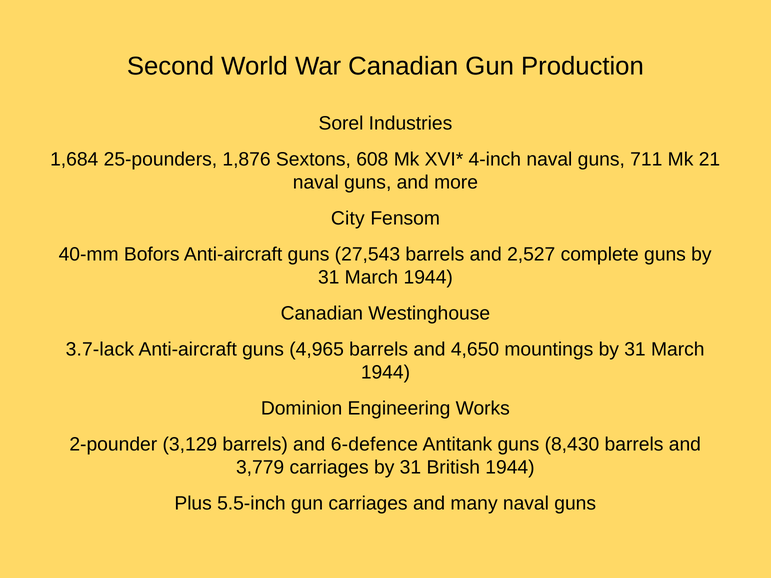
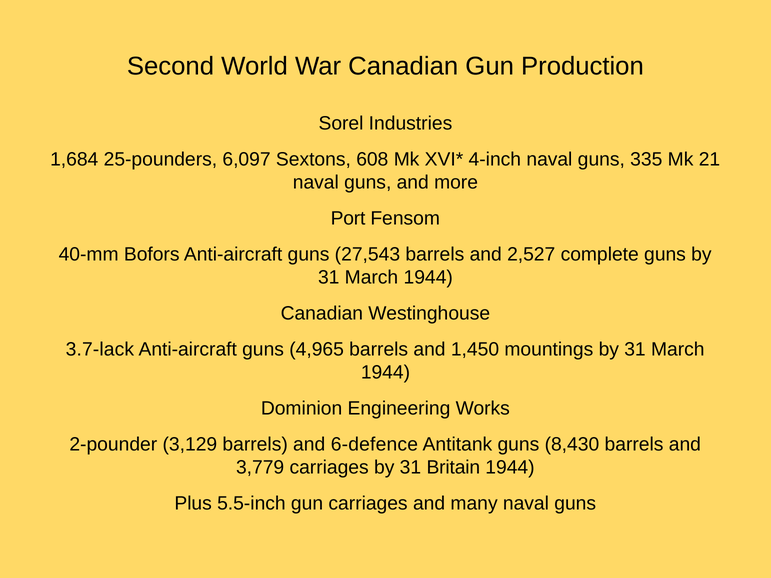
1,876: 1,876 -> 6,097
711: 711 -> 335
City: City -> Port
4,650: 4,650 -> 1,450
British: British -> Britain
